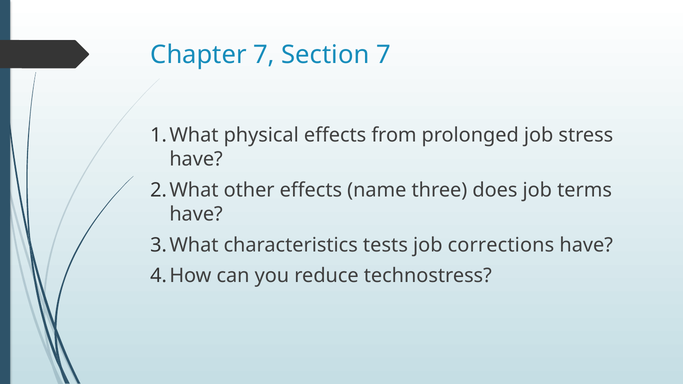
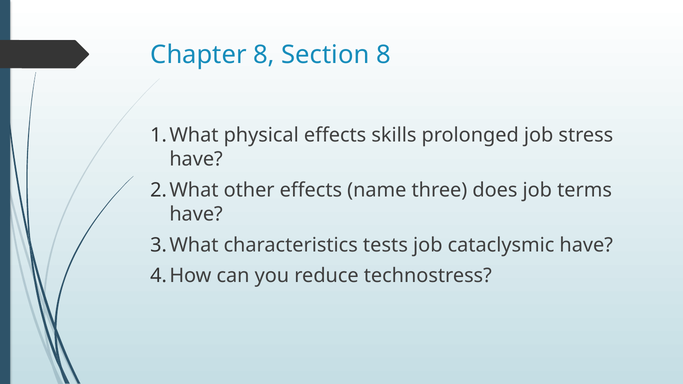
Chapter 7: 7 -> 8
Section 7: 7 -> 8
from: from -> skills
corrections: corrections -> cataclysmic
